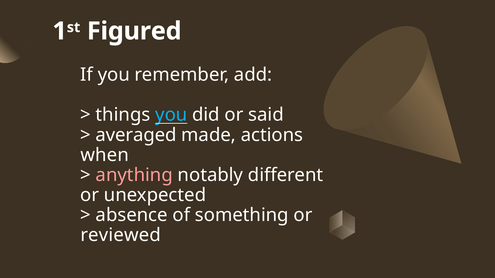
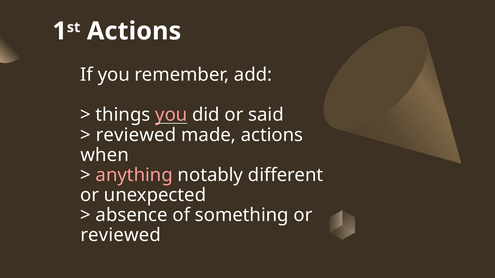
Figured at (134, 31): Figured -> Actions
you at (171, 115) colour: light blue -> pink
averaged at (136, 135): averaged -> reviewed
